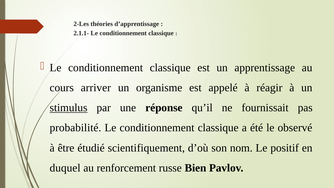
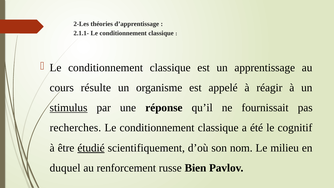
arriver: arriver -> résulte
probabilité: probabilité -> recherches
observé: observé -> cognitif
étudié underline: none -> present
positif: positif -> milieu
